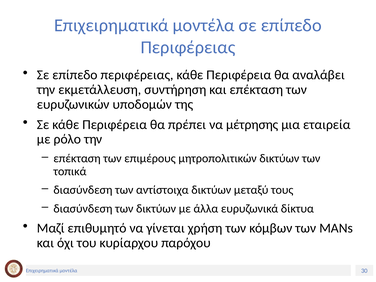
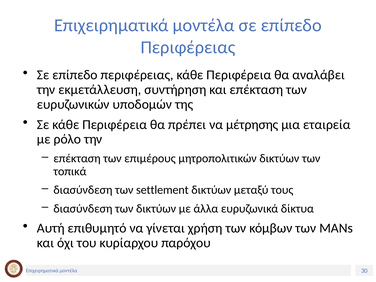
αντίστοιχα: αντίστοιχα -> settlement
Μαζί: Μαζί -> Αυτή
